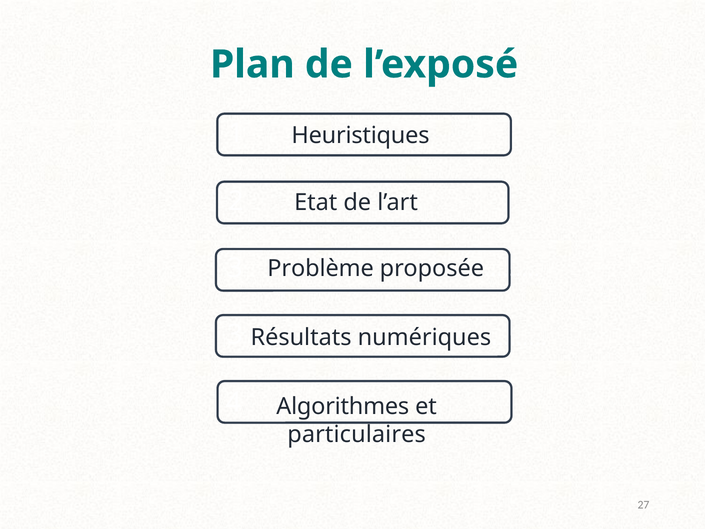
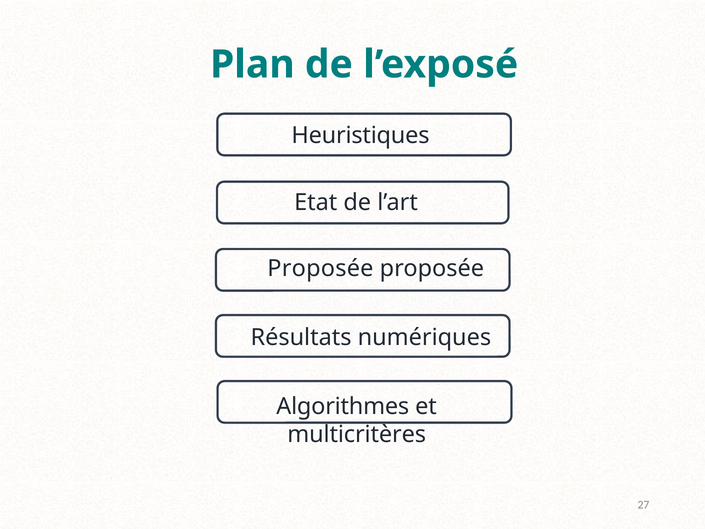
Problème: Problème -> Proposée
particulaires: particulaires -> multicritères
